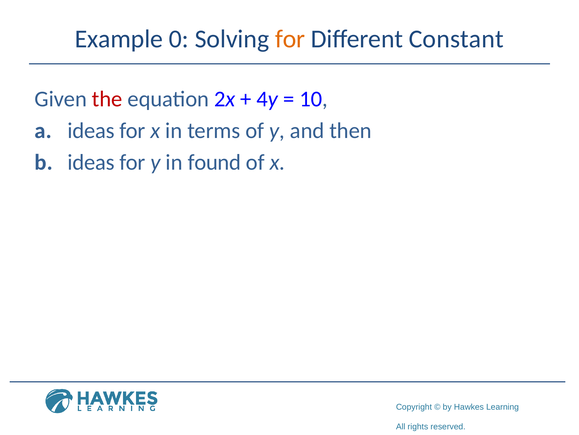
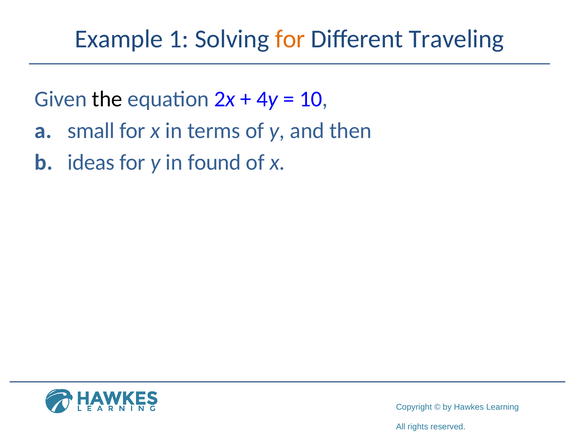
0: 0 -> 1
Constant: Constant -> Traveling
the colour: red -> black
a ideas: ideas -> small
